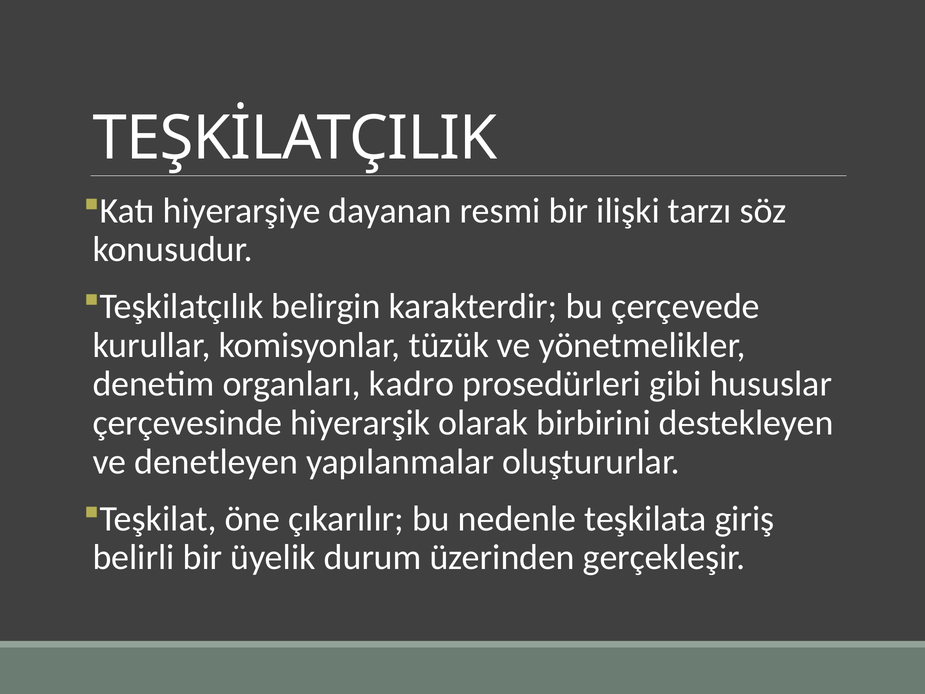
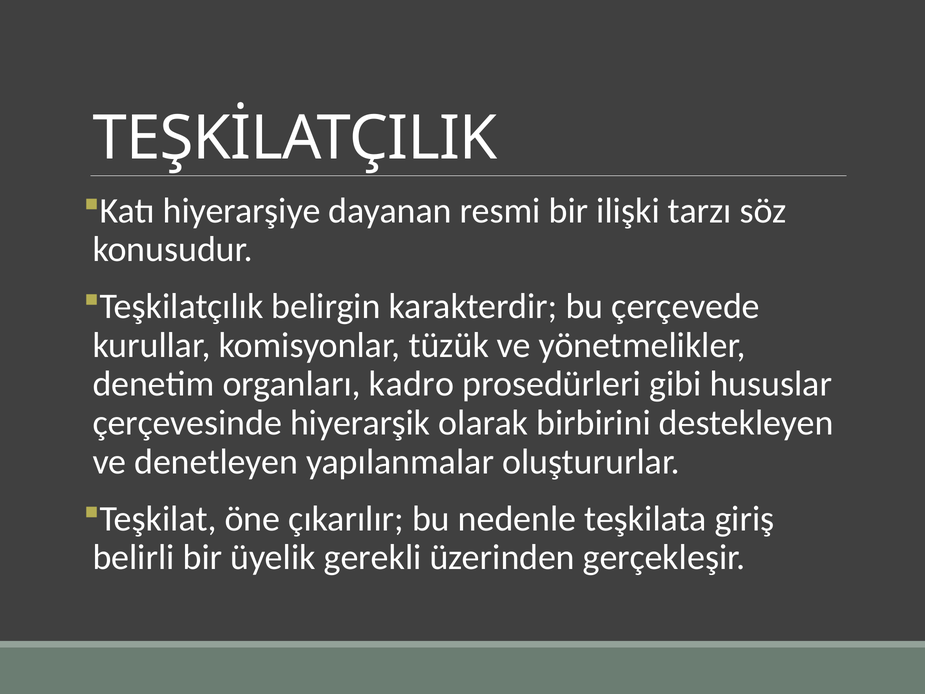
durum: durum -> gerekli
